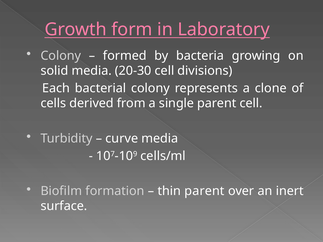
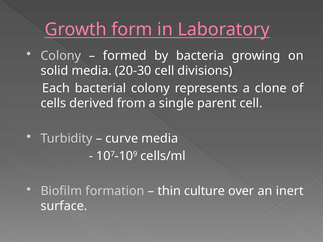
thin parent: parent -> culture
